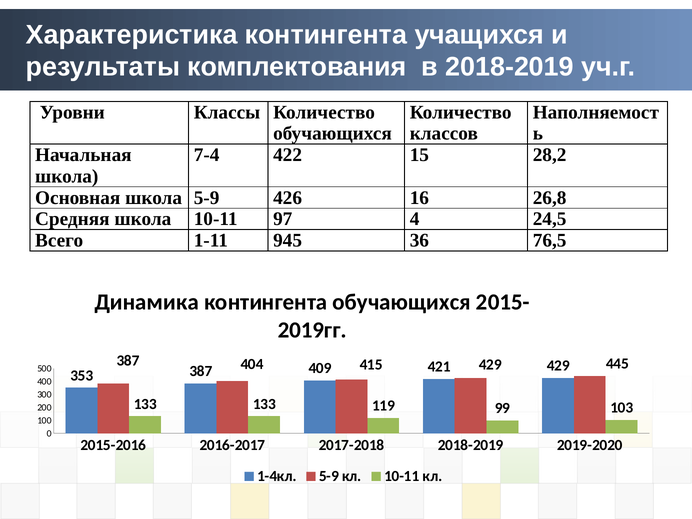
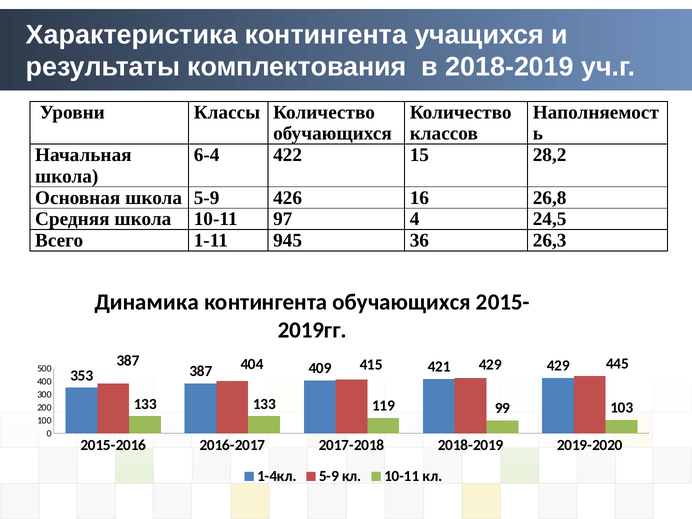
7-4: 7-4 -> 6-4
76,5: 76,5 -> 26,3
